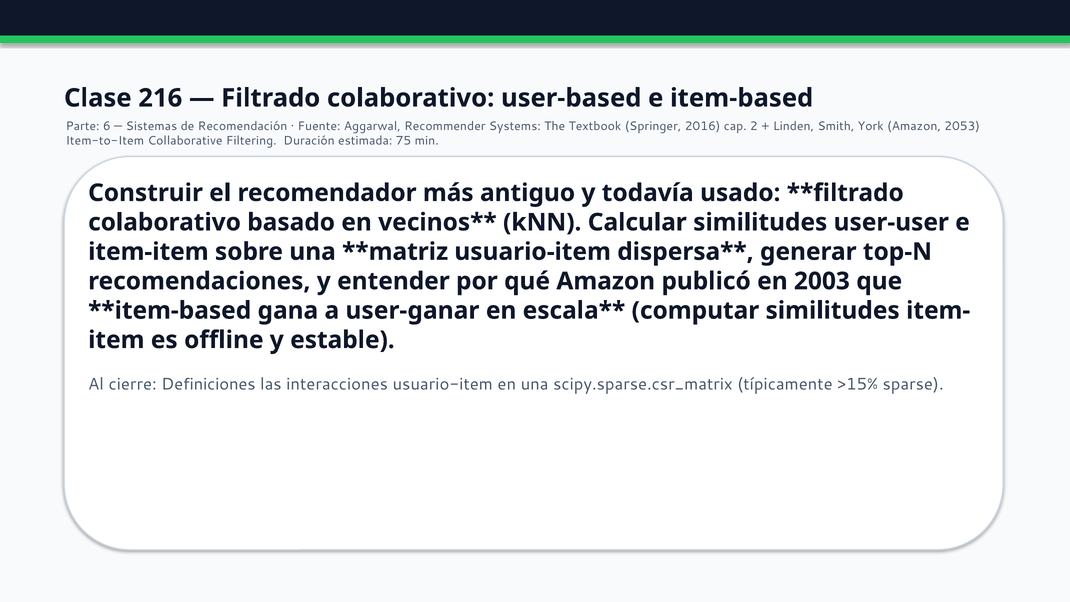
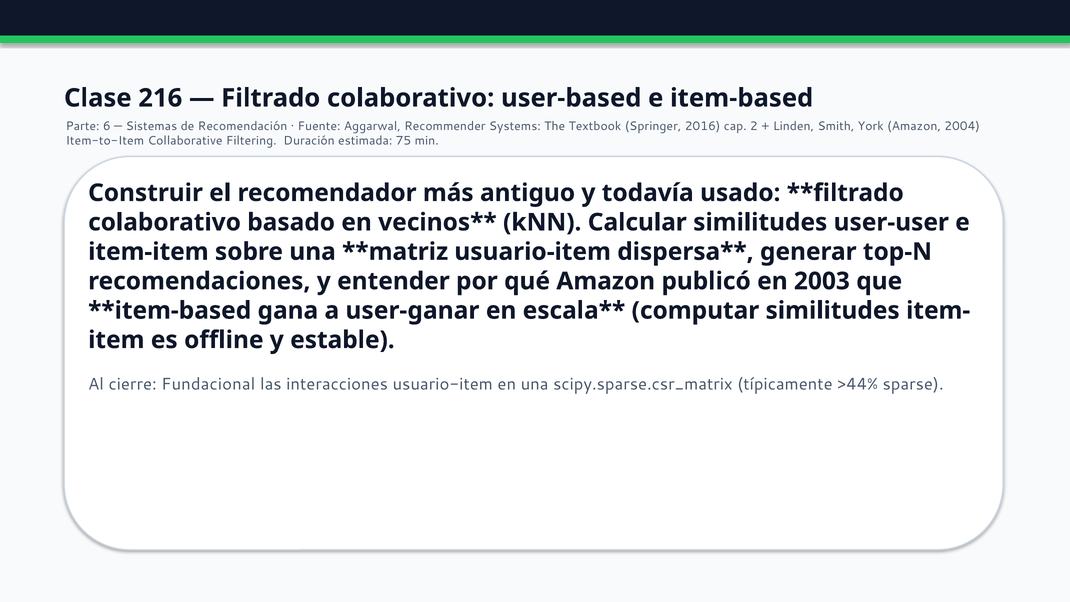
2053: 2053 -> 2004
Definiciones: Definiciones -> Fundacional
>15%: >15% -> >44%
